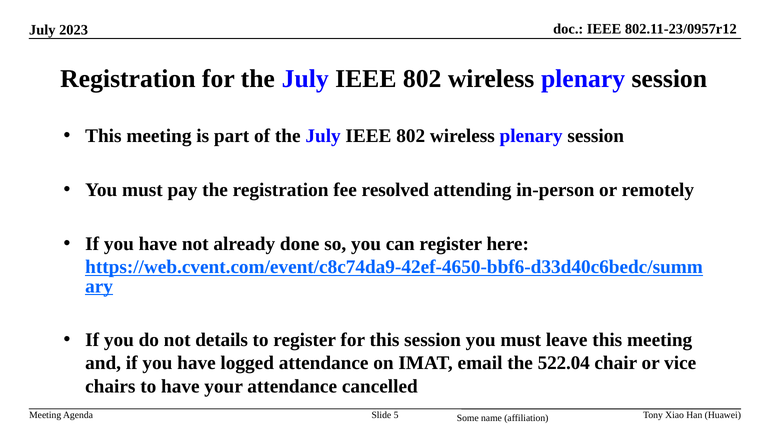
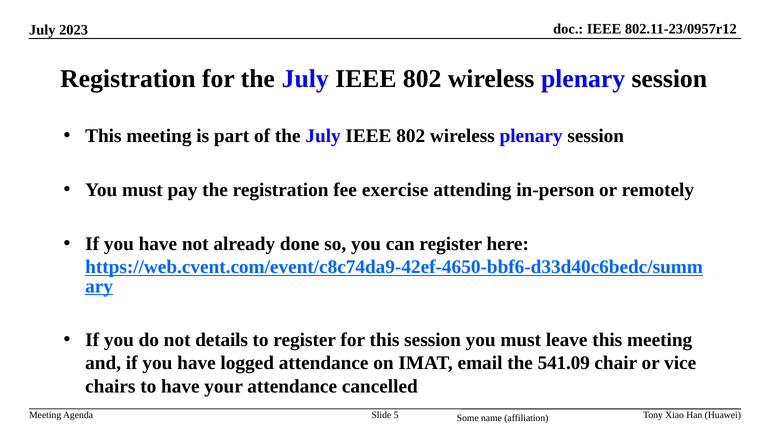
resolved: resolved -> exercise
522.04: 522.04 -> 541.09
